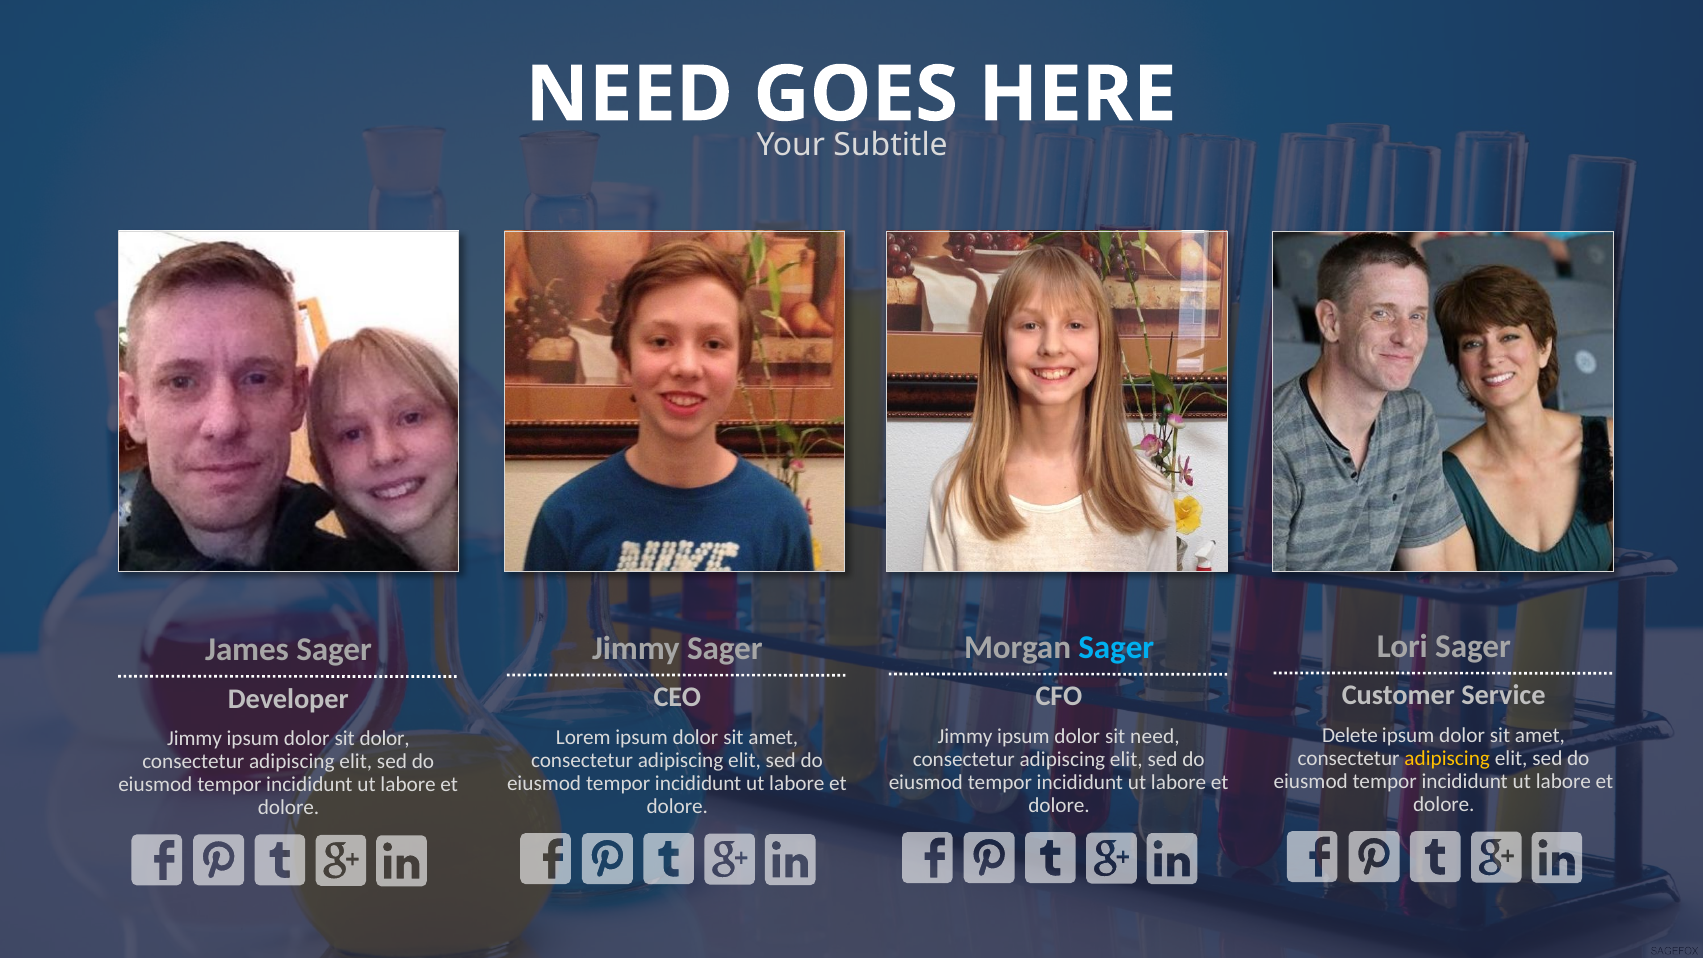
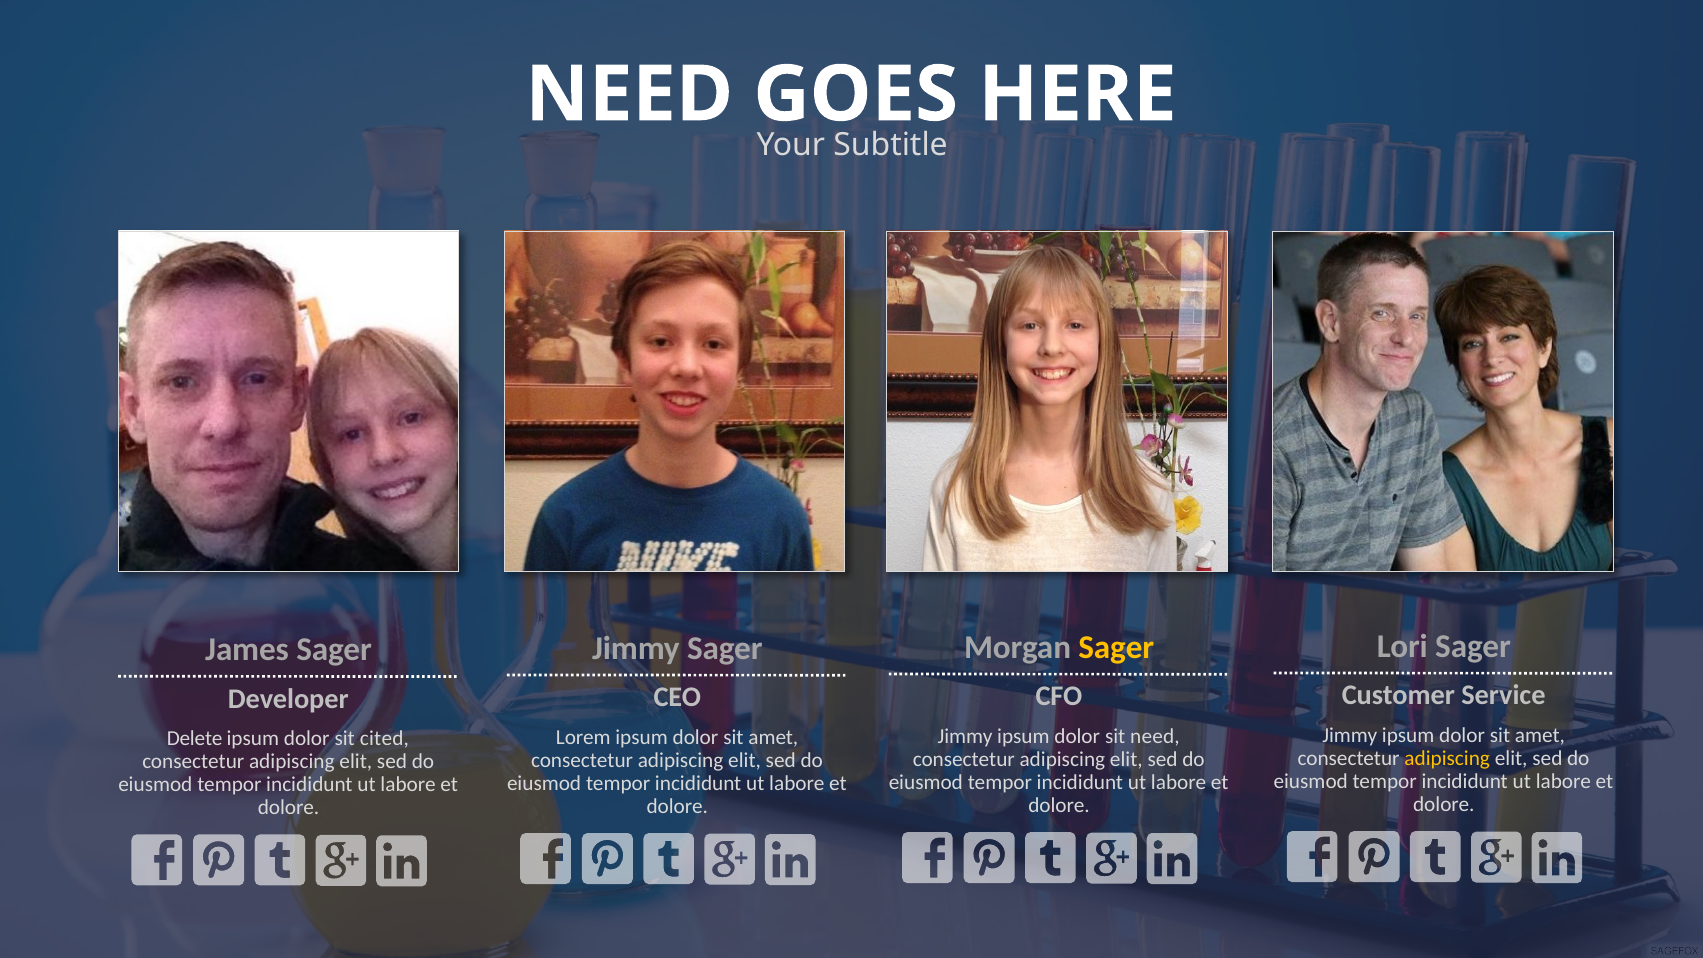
Sager at (1116, 648) colour: light blue -> yellow
Delete at (1350, 736): Delete -> Jimmy
Jimmy at (195, 739): Jimmy -> Delete
sit dolor: dolor -> cited
